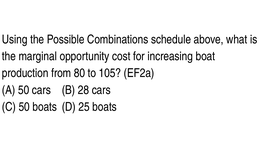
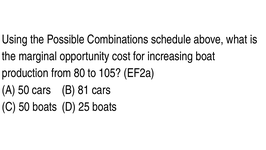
28: 28 -> 81
